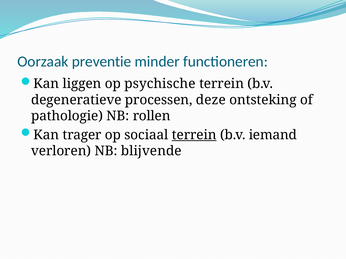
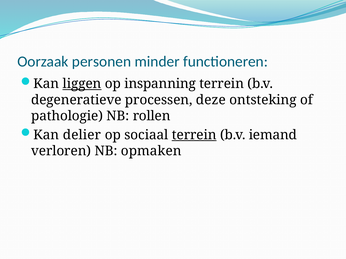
preventie: preventie -> personen
liggen underline: none -> present
psychische: psychische -> inspanning
trager: trager -> delier
blijvende: blijvende -> opmaken
